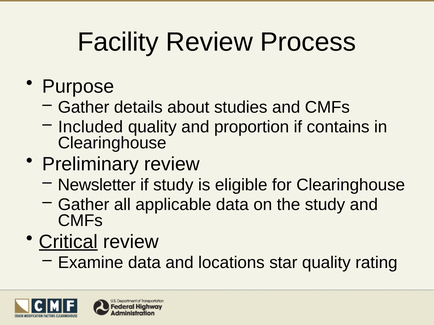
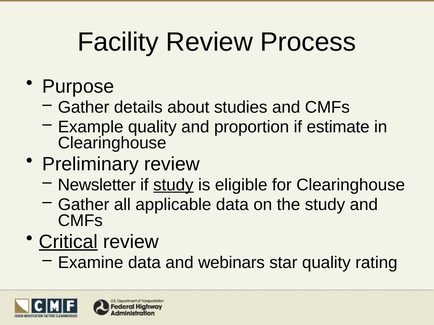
Included: Included -> Example
contains: contains -> estimate
study at (173, 185) underline: none -> present
locations: locations -> webinars
